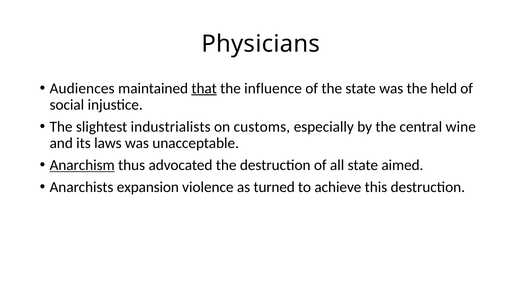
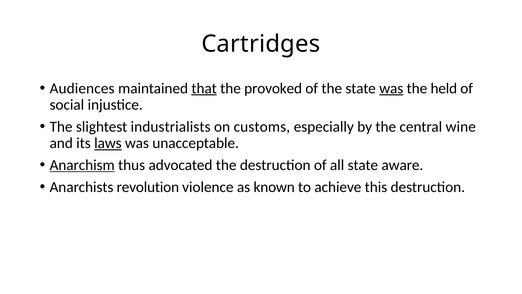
Physicians: Physicians -> Cartridges
influence: influence -> provoked
was at (391, 88) underline: none -> present
laws underline: none -> present
aimed: aimed -> aware
expansion: expansion -> revolution
turned: turned -> known
